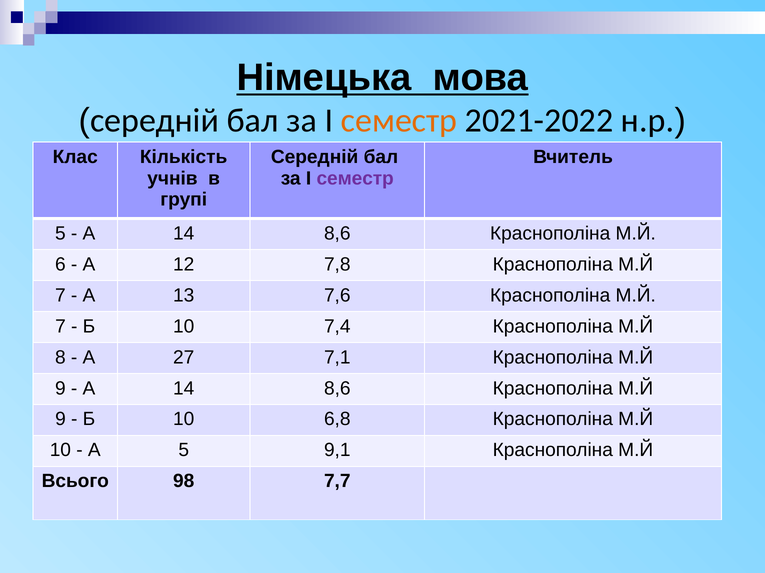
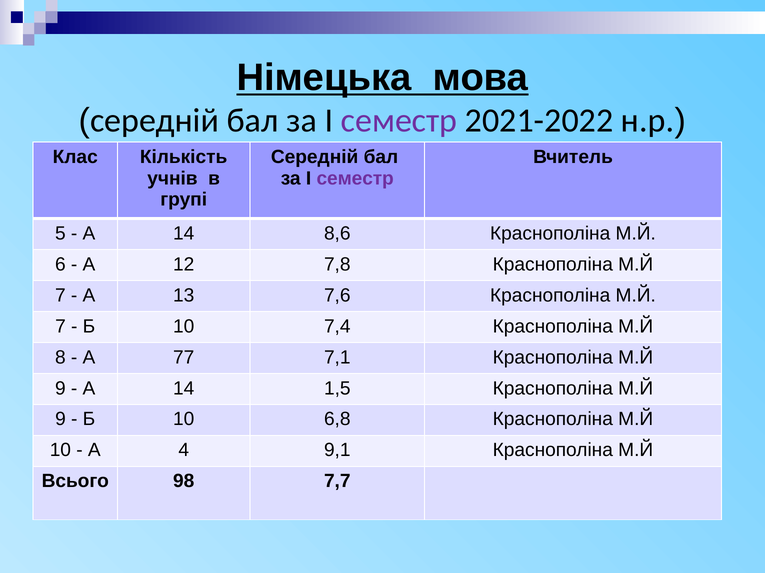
семестр at (399, 121) colour: orange -> purple
27: 27 -> 77
8,6 at (337, 389): 8,6 -> 1,5
А 5: 5 -> 4
